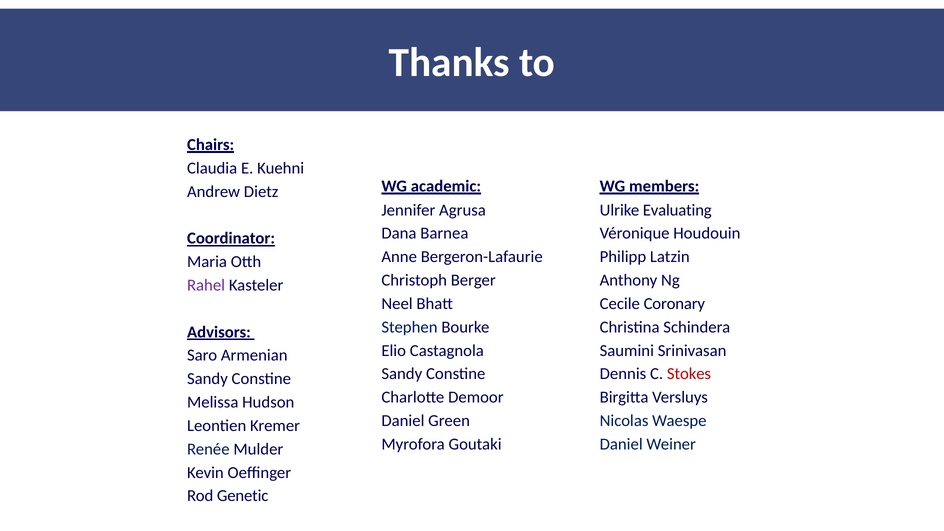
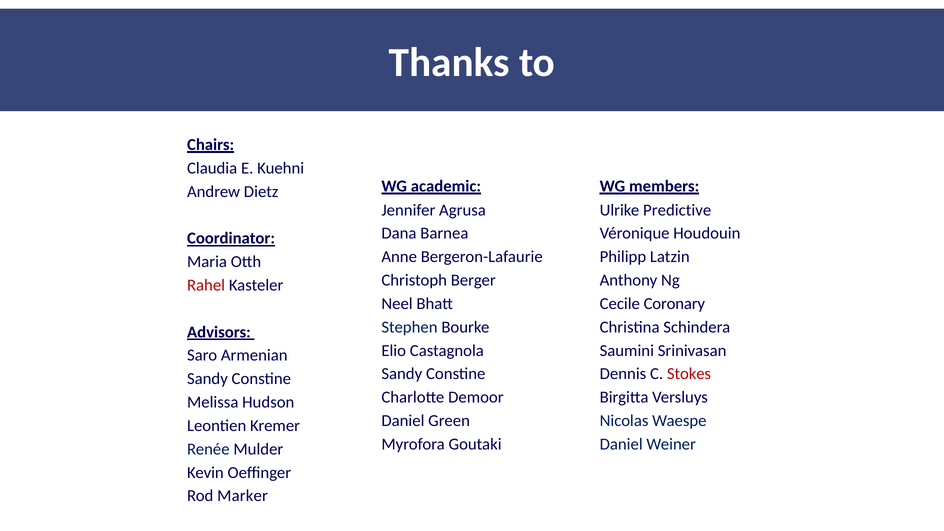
Evaluating: Evaluating -> Predictive
Rahel colour: purple -> red
Genetic: Genetic -> Marker
